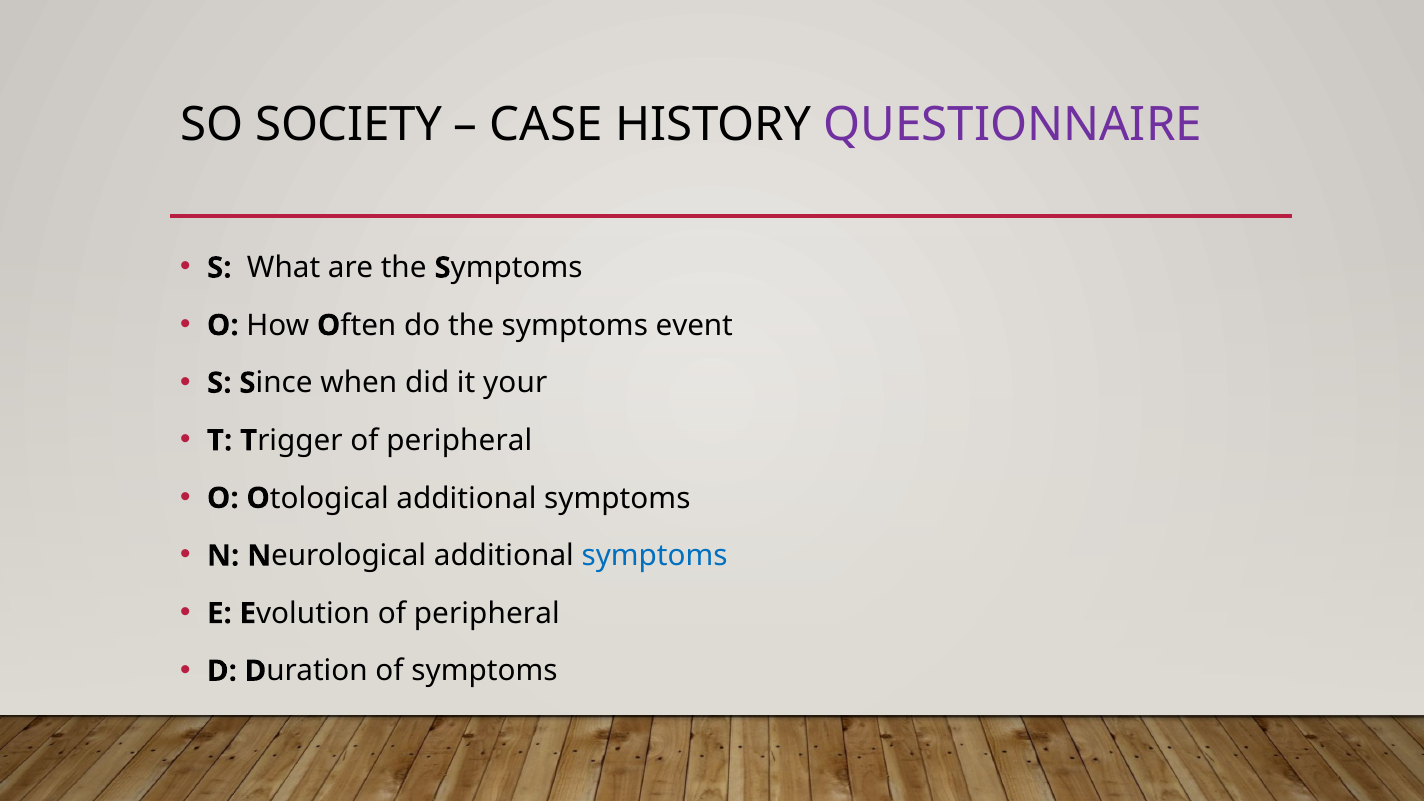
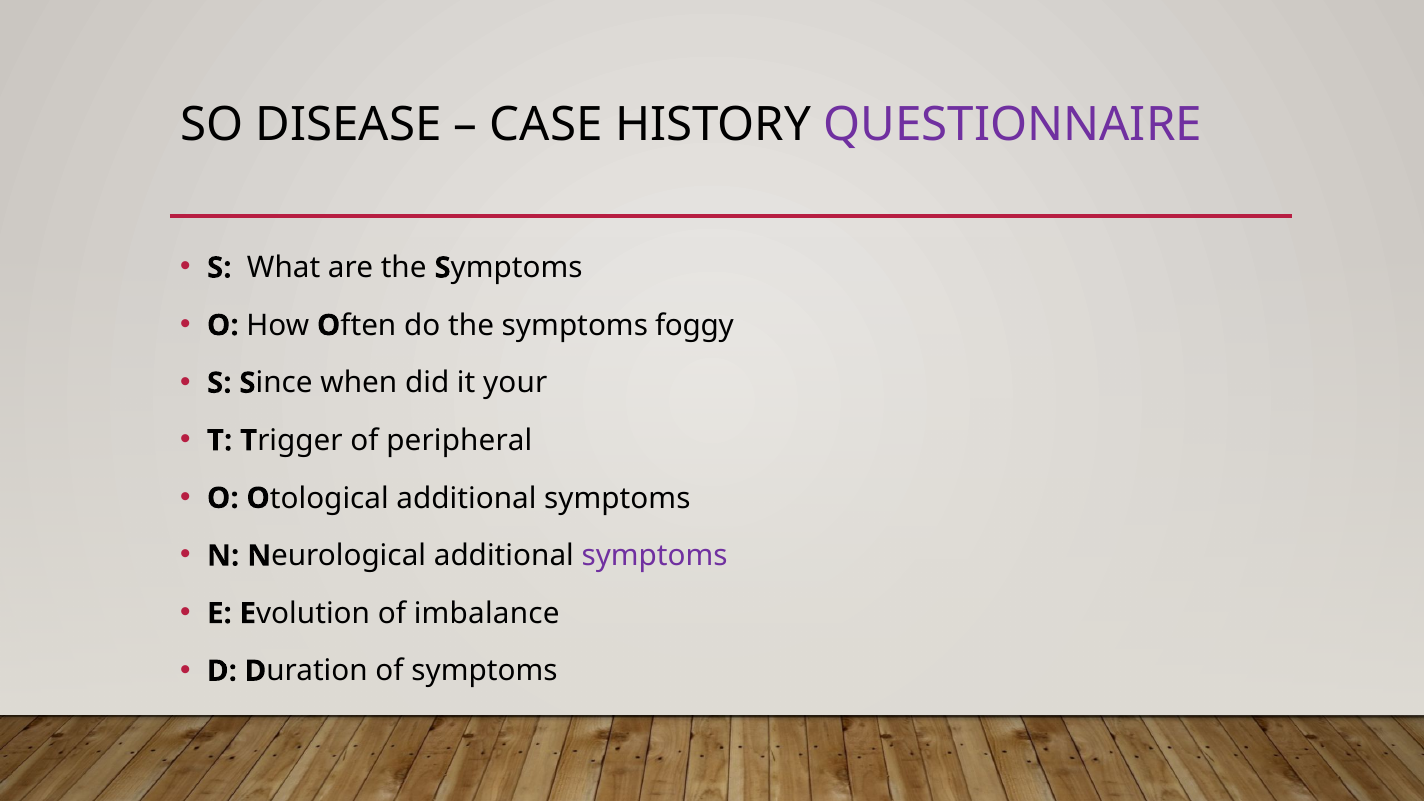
SOCIETY: SOCIETY -> DISEASE
event: event -> foggy
symptoms at (655, 556) colour: blue -> purple
peripheral at (487, 613): peripheral -> imbalance
